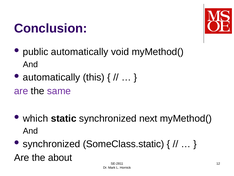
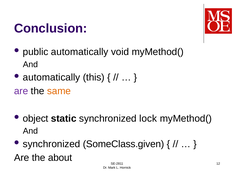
same colour: purple -> orange
which: which -> object
next: next -> lock
SomeClass.static: SomeClass.static -> SomeClass.given
